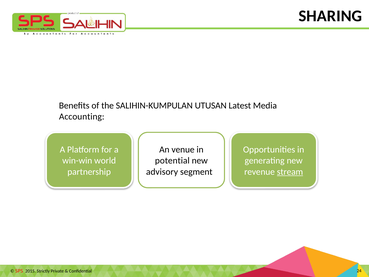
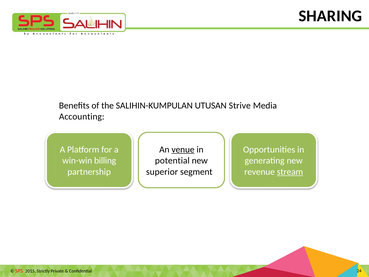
Latest: Latest -> Strive
venue underline: none -> present
world: world -> billing
advisory: advisory -> superior
